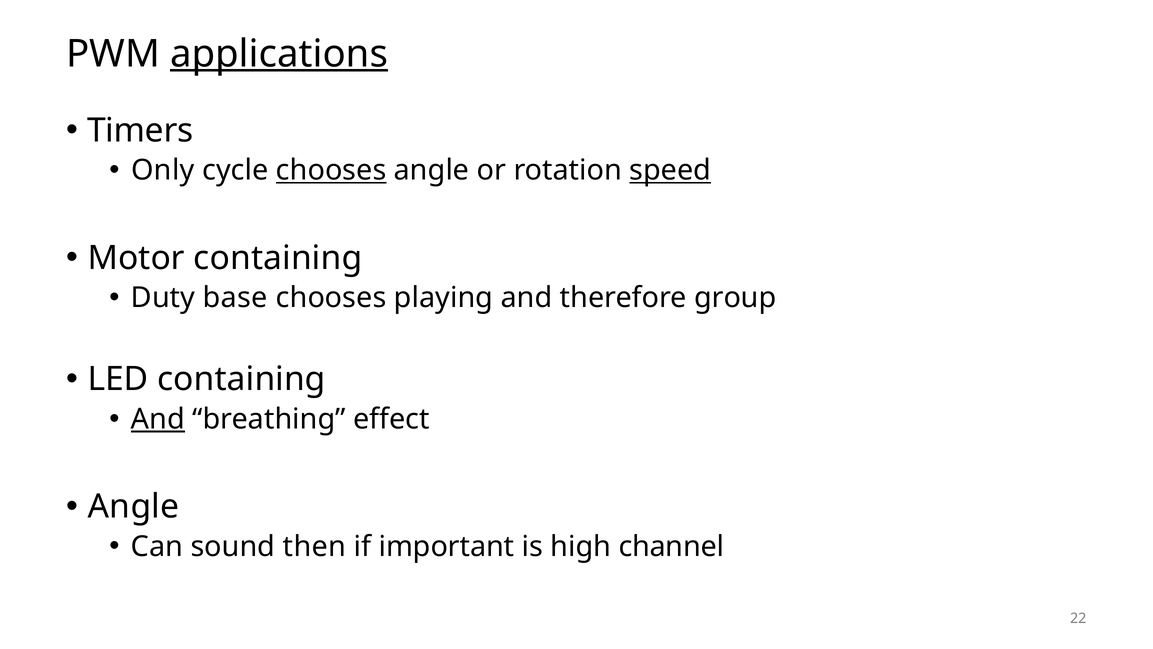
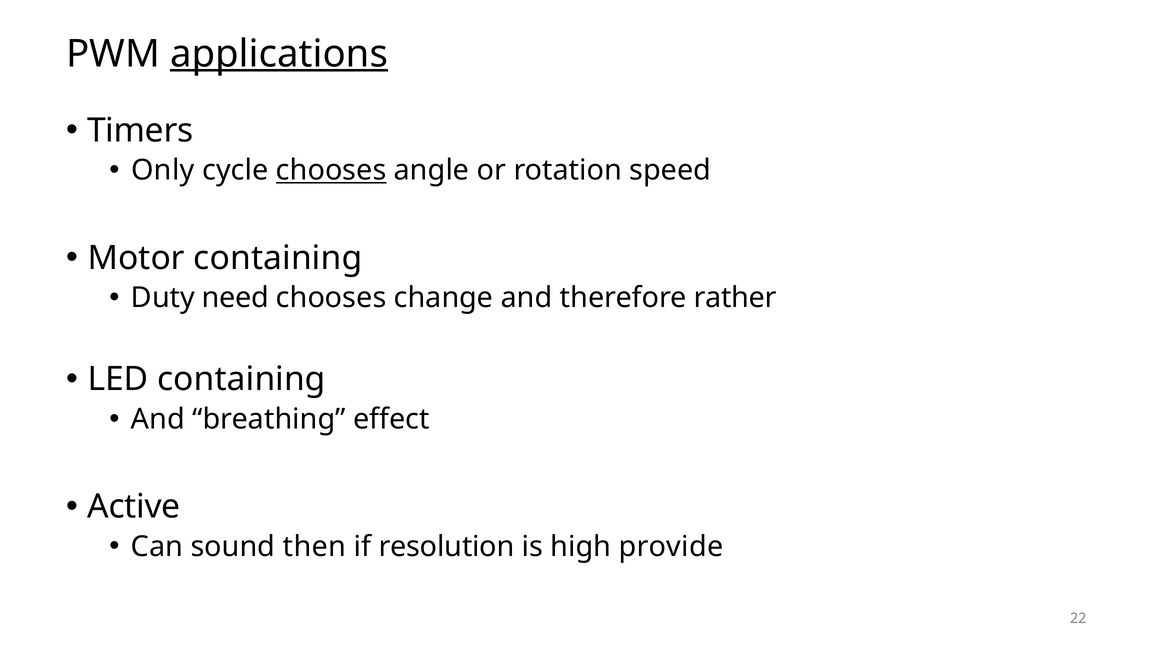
speed underline: present -> none
base: base -> need
playing: playing -> change
group: group -> rather
And at (158, 419) underline: present -> none
Angle at (134, 506): Angle -> Active
important: important -> resolution
channel: channel -> provide
